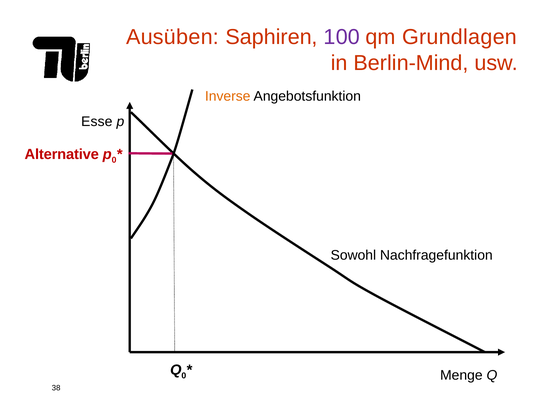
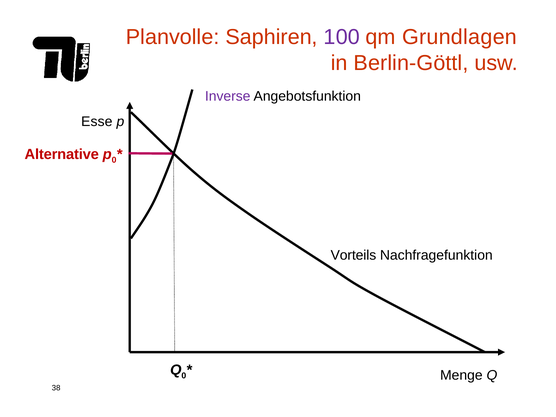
Ausüben: Ausüben -> Planvolle
Berlin-Mind: Berlin-Mind -> Berlin-Göttl
Inverse colour: orange -> purple
Sowohl: Sowohl -> Vorteils
